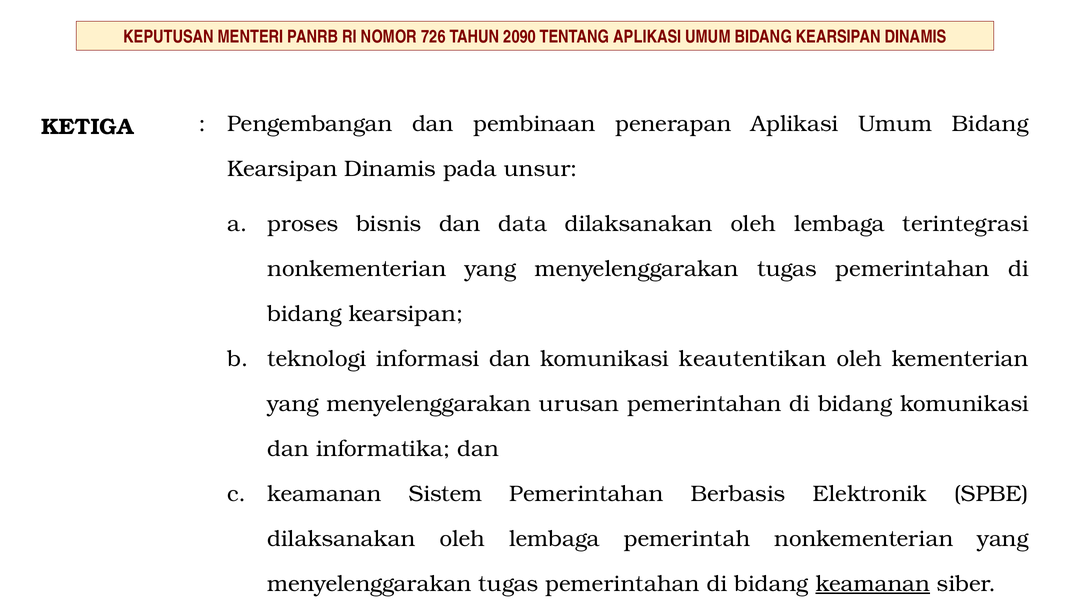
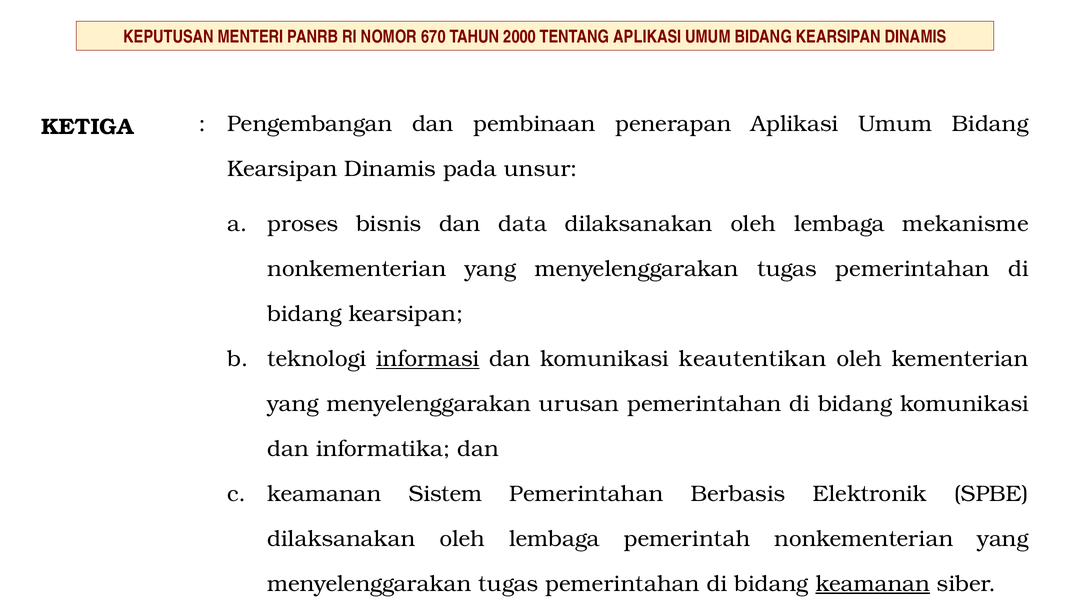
726: 726 -> 670
2090: 2090 -> 2000
terintegrasi: terintegrasi -> mekanisme
informasi underline: none -> present
